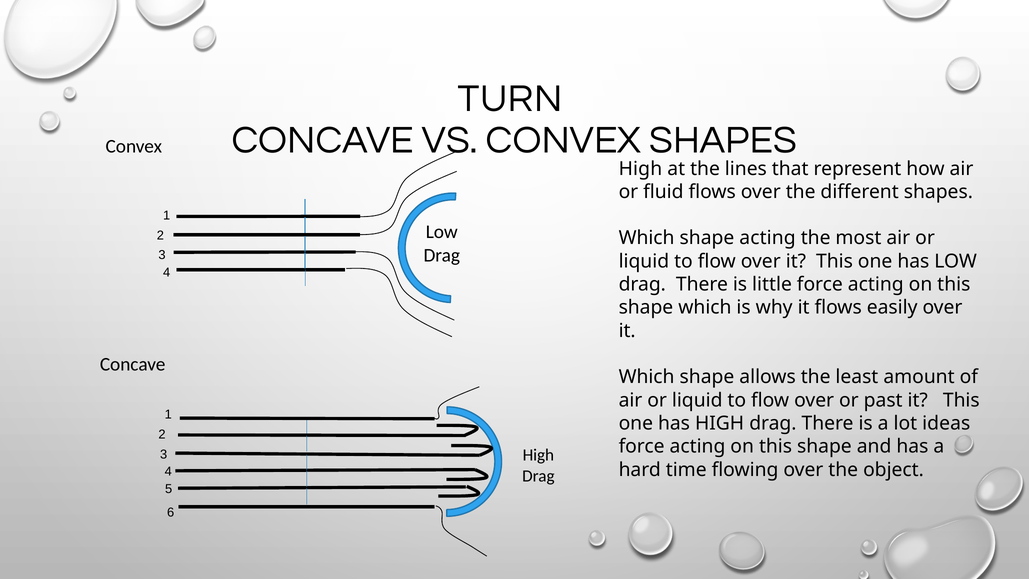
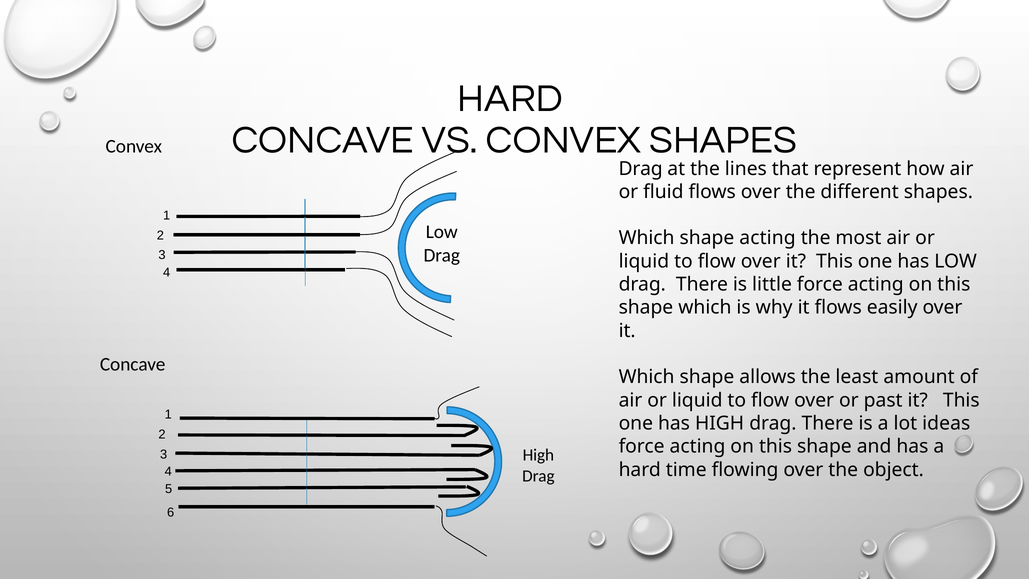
TURN at (510, 98): TURN -> HARD
High at (640, 169): High -> Drag
